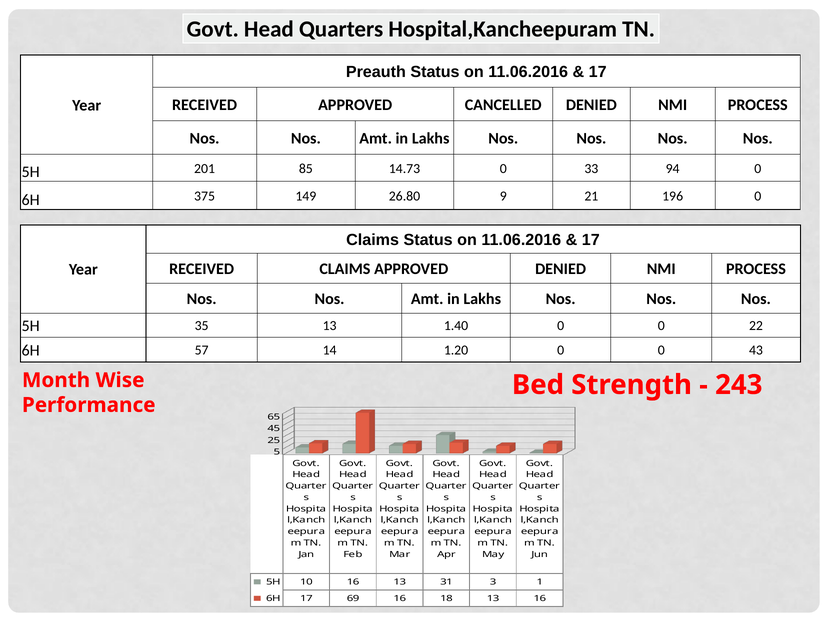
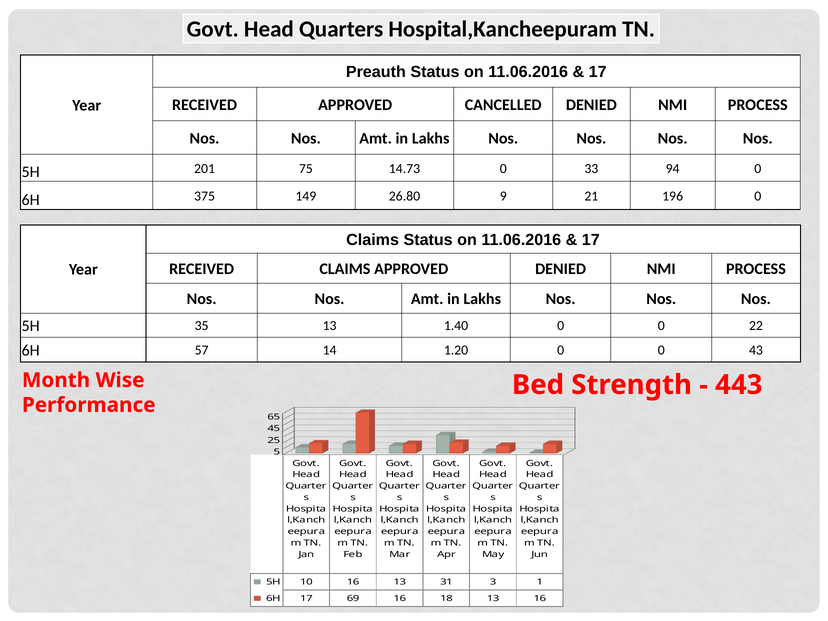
85: 85 -> 75
243: 243 -> 443
